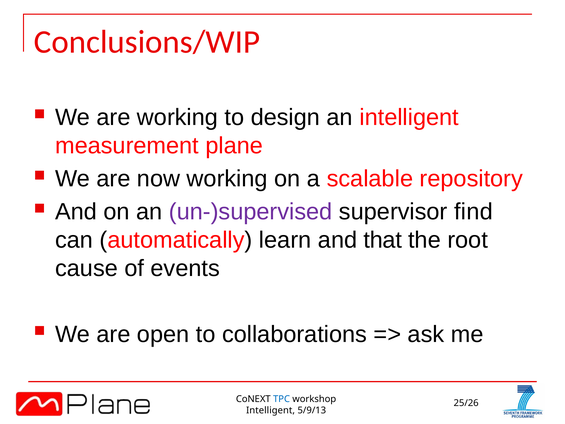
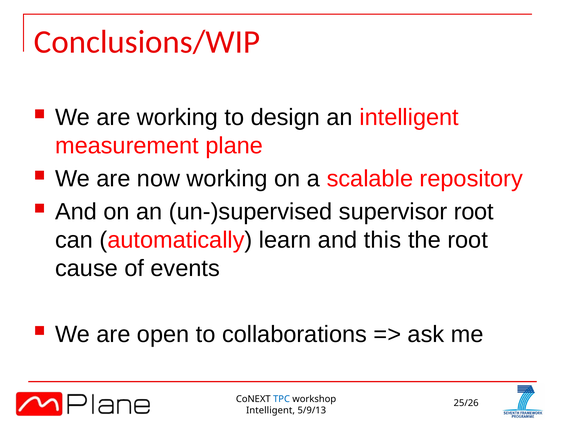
un-)supervised colour: purple -> black
supervisor find: find -> root
that: that -> this
